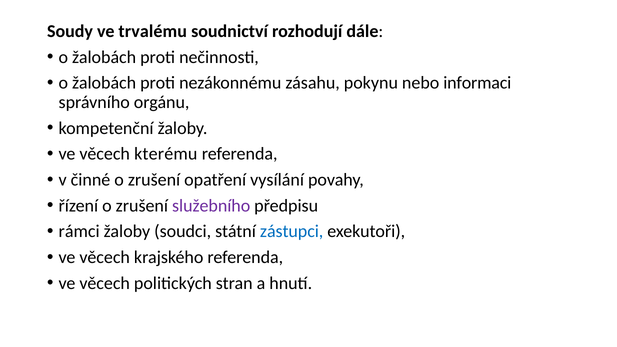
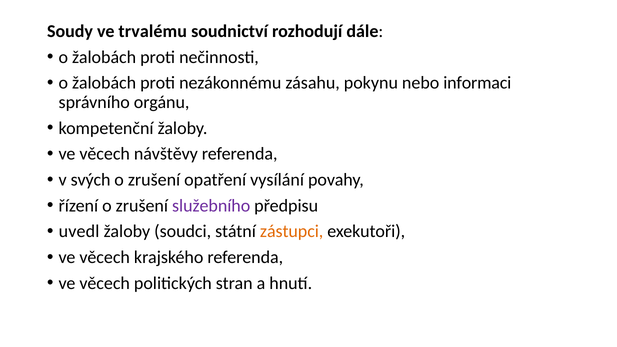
kterému: kterému -> návštěvy
činné: činné -> svých
rámci: rámci -> uvedl
zástupci colour: blue -> orange
